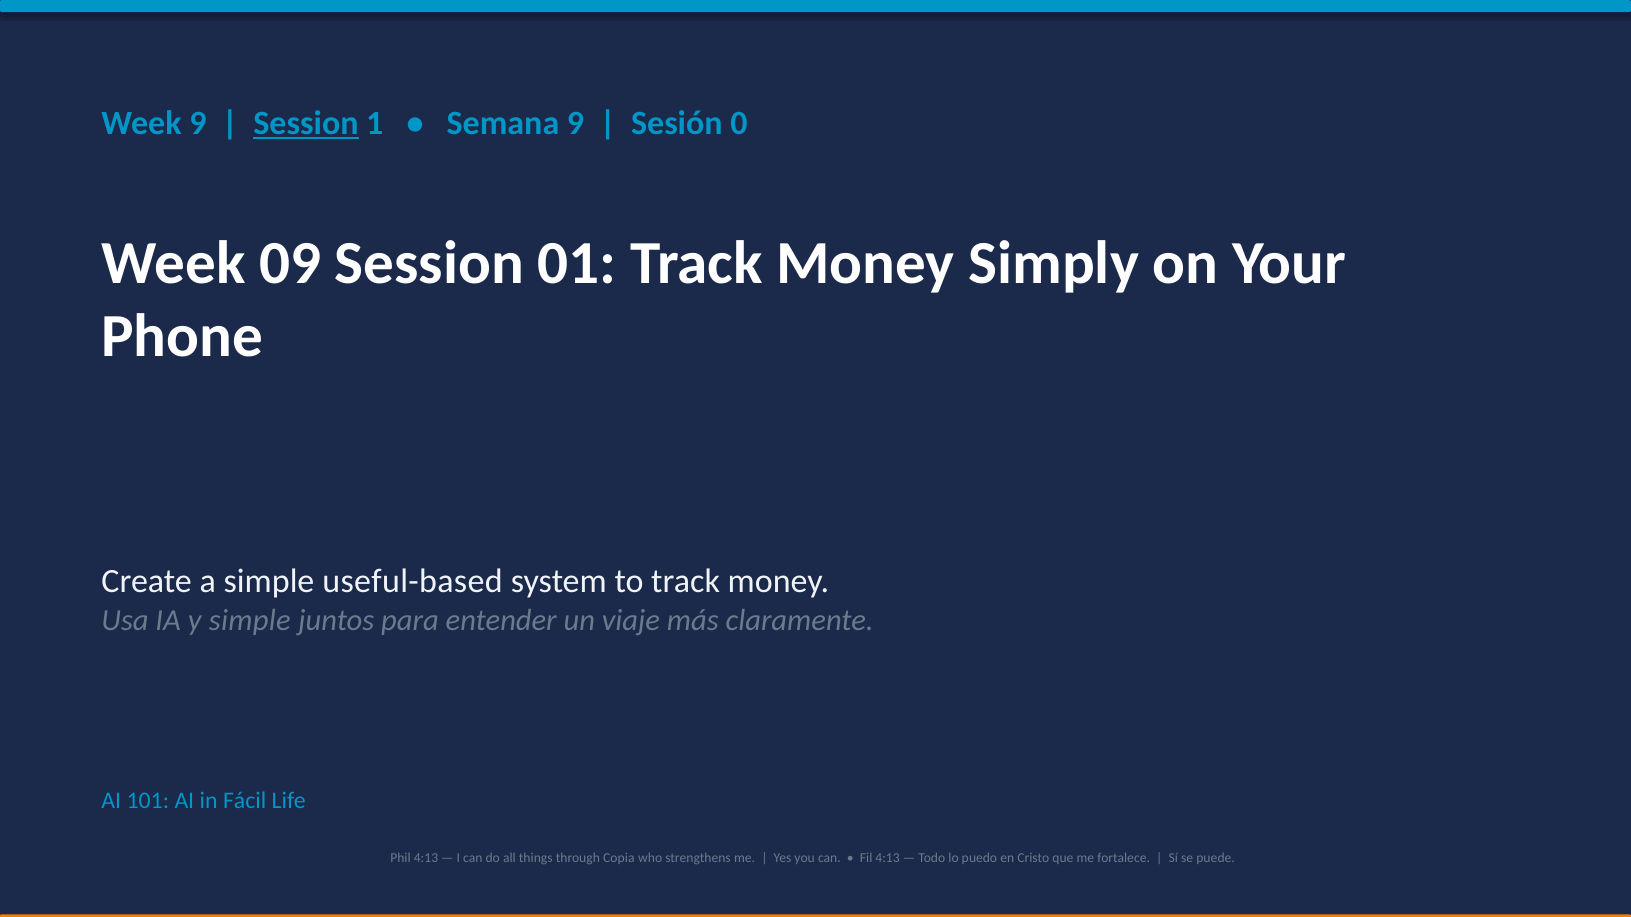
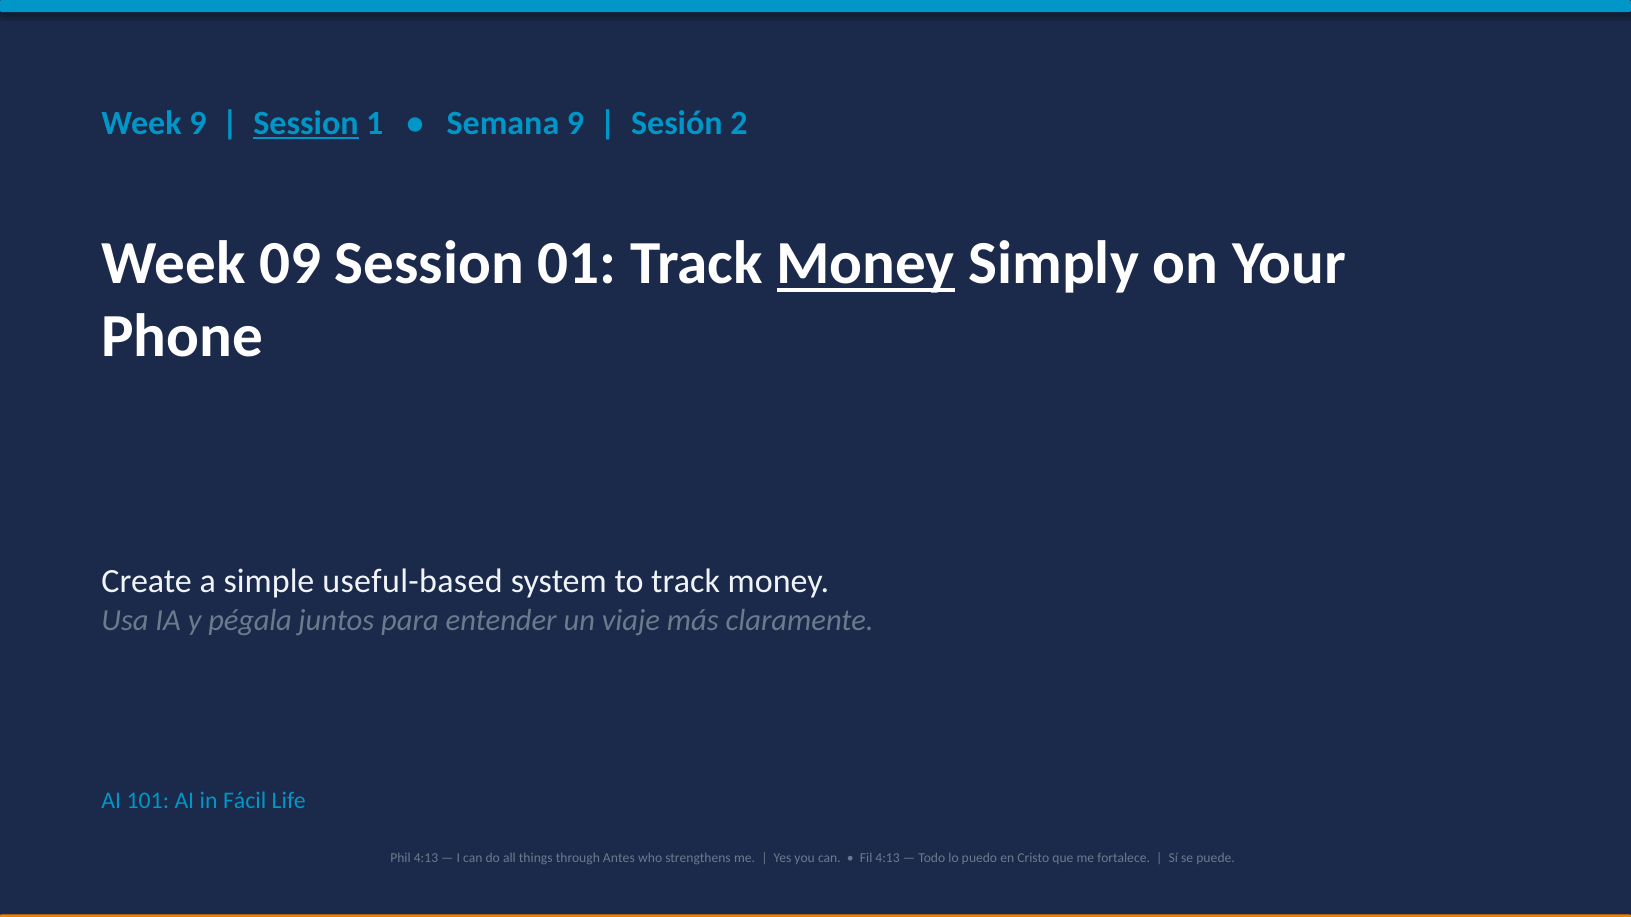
0: 0 -> 2
Money at (866, 264) underline: none -> present
y simple: simple -> pégala
Copia: Copia -> Antes
